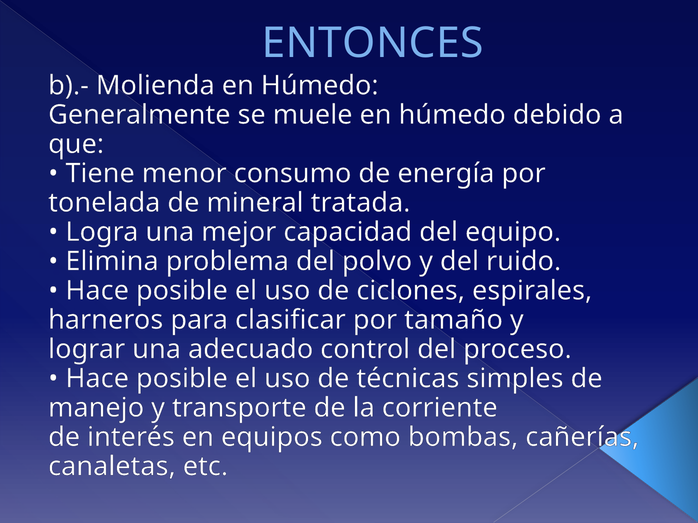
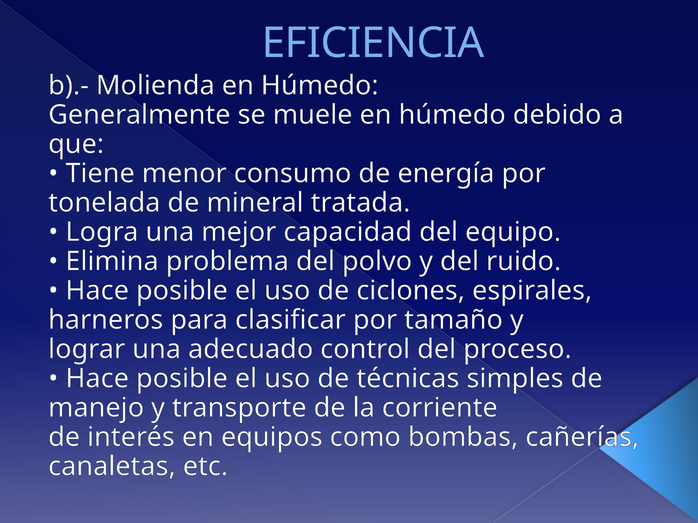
ENTONCES: ENTONCES -> EFICIENCIA
